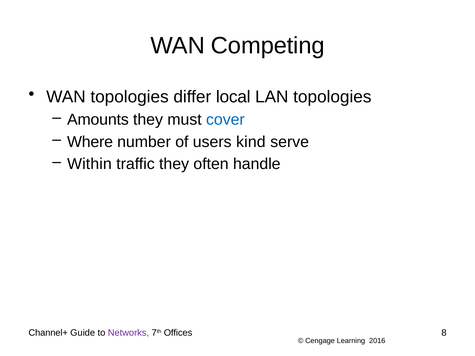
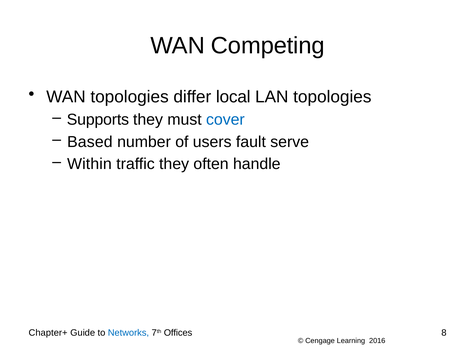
Amounts: Amounts -> Supports
Where: Where -> Based
kind: kind -> fault
Channel+: Channel+ -> Chapter+
Networks colour: purple -> blue
